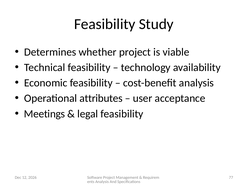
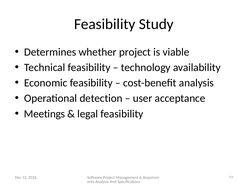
attributes: attributes -> detection
